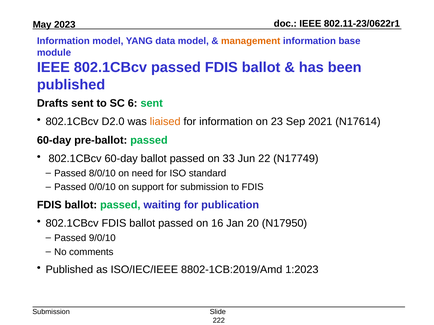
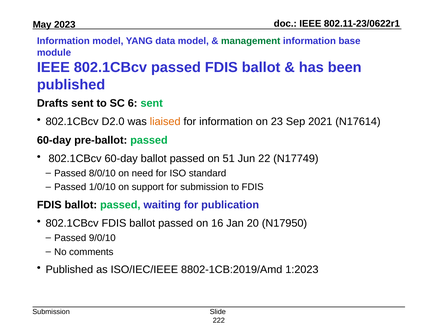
management colour: orange -> green
33: 33 -> 51
0/0/10: 0/0/10 -> 1/0/10
